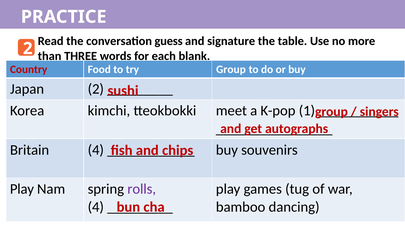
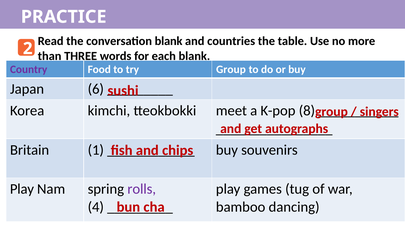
conversation guess: guess -> blank
signature: signature -> countries
Country colour: red -> purple
Japan 2: 2 -> 6
1: 1 -> 8
Britain 4: 4 -> 1
